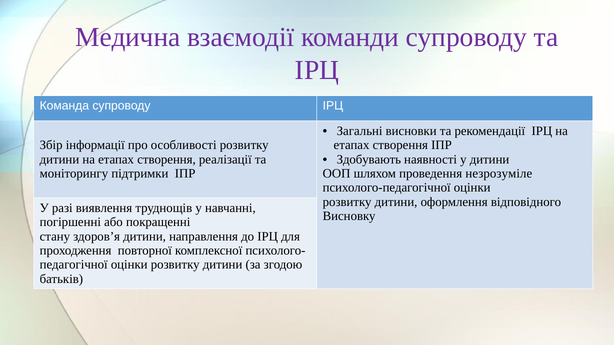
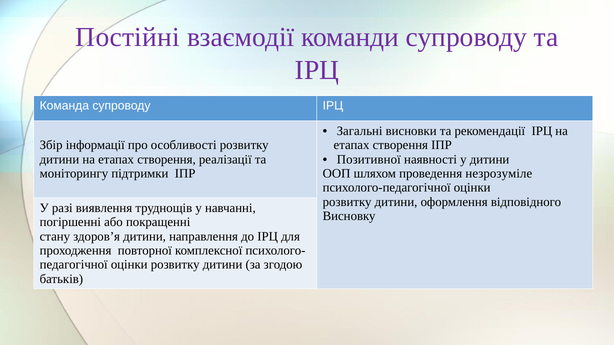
Медична: Медична -> Постійні
Здобувають: Здобувають -> Позитивної
